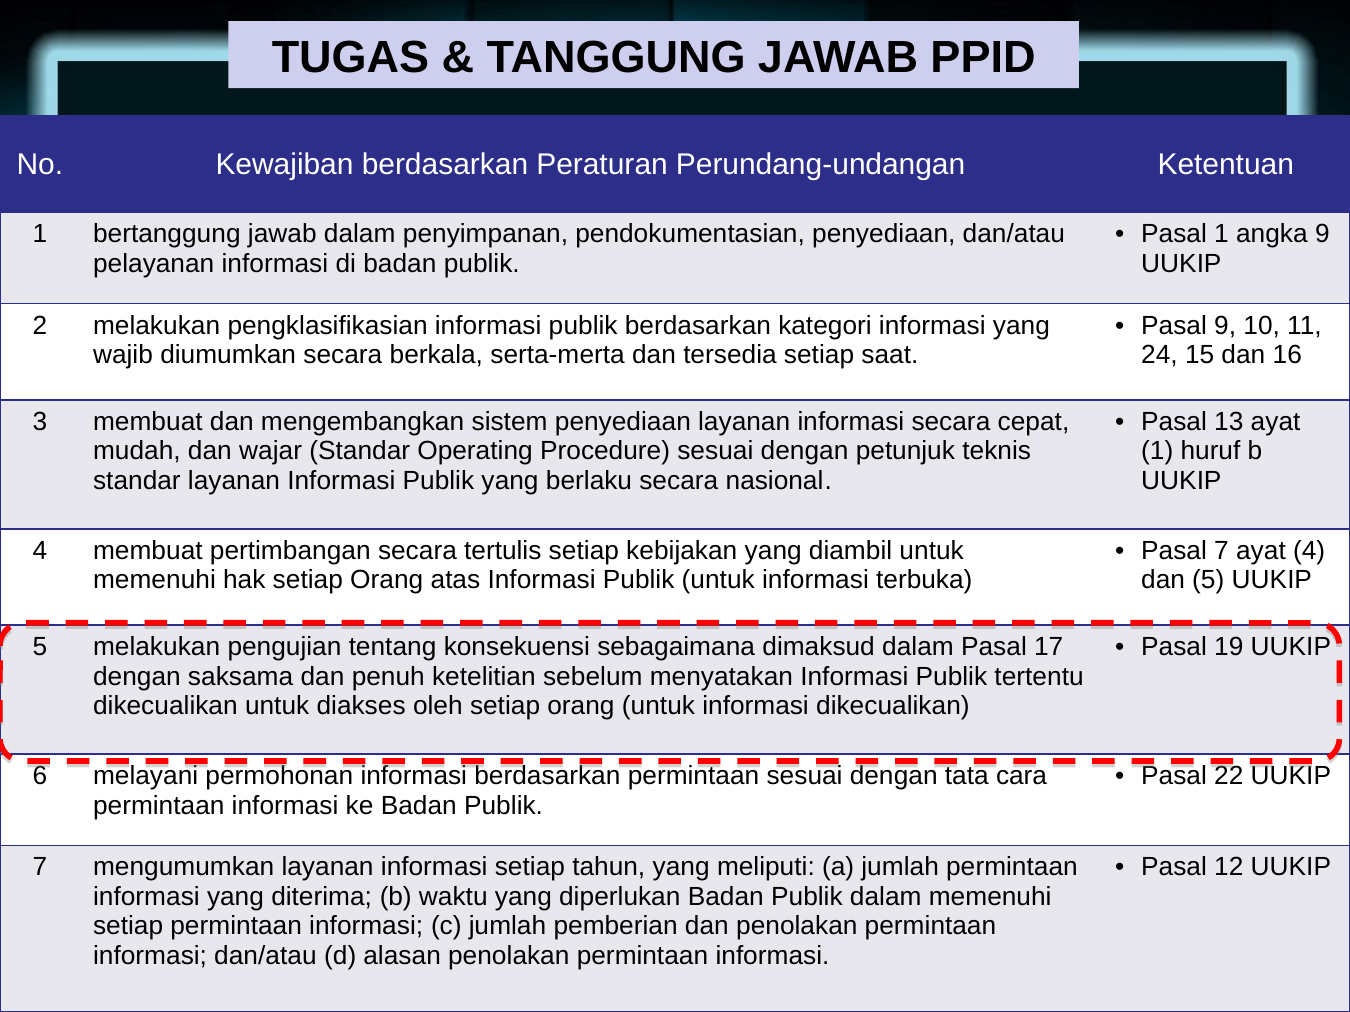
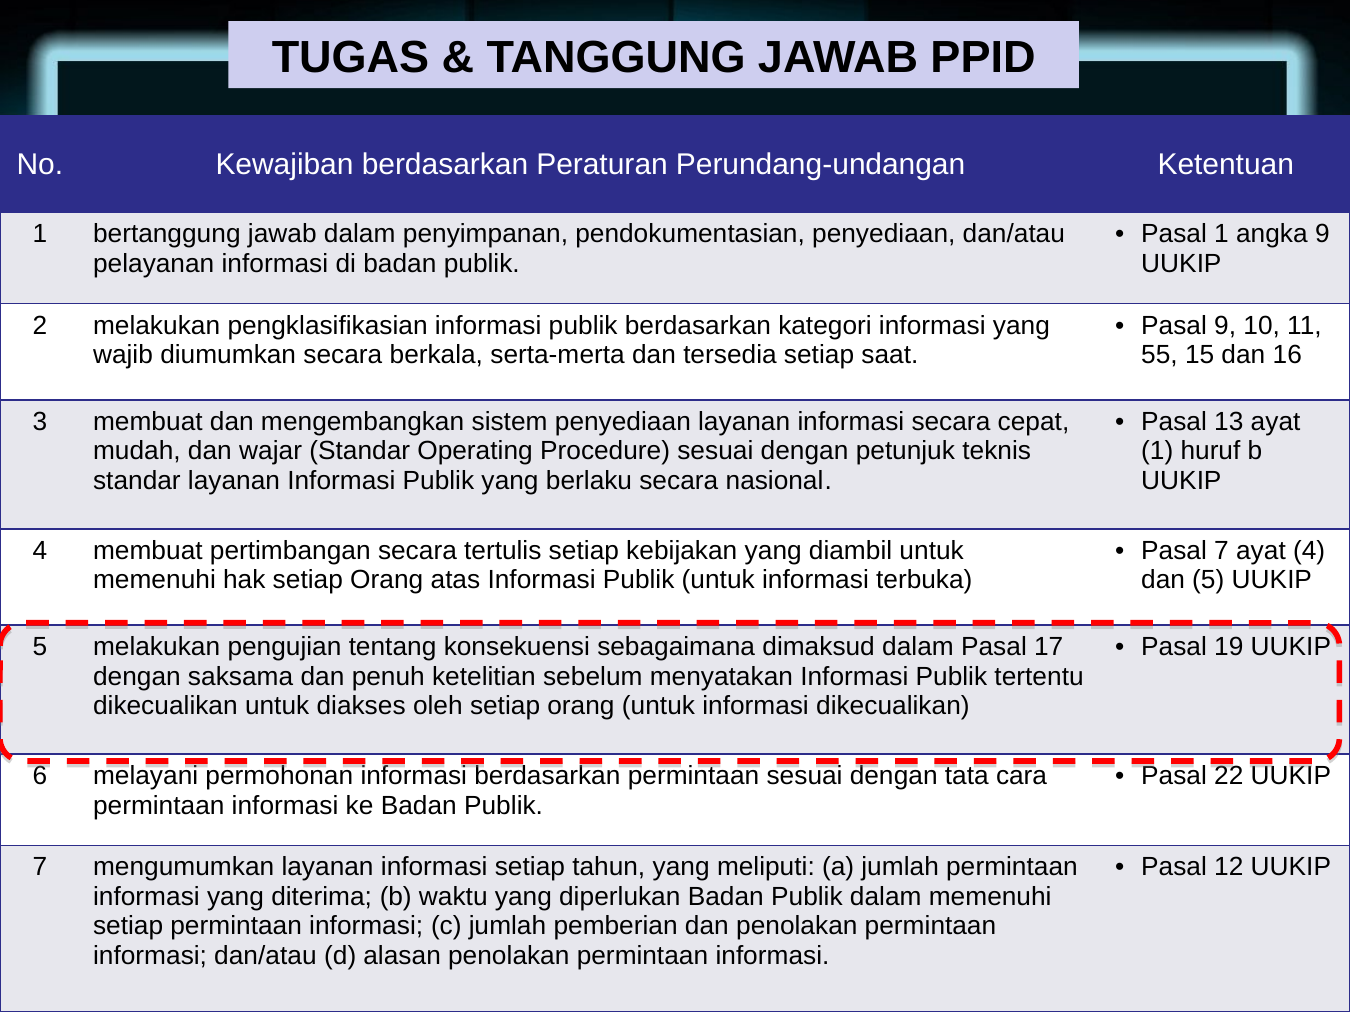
24: 24 -> 55
